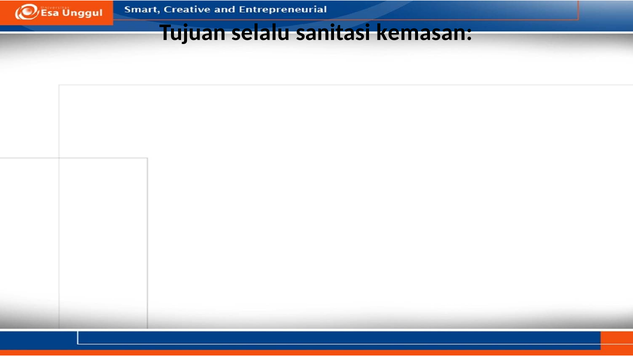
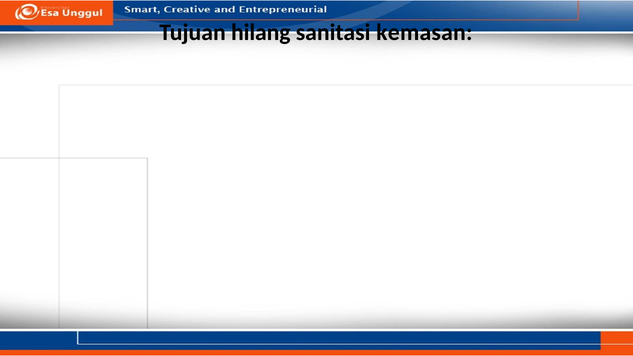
selalu: selalu -> hilang
